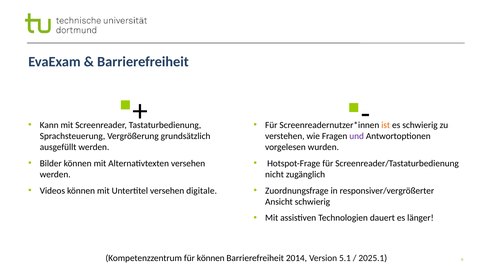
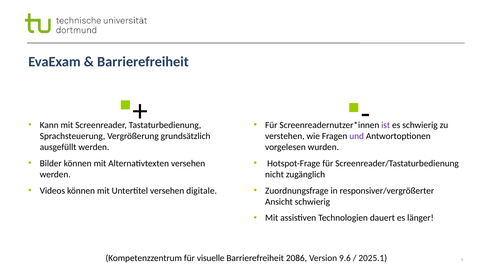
ist colour: orange -> purple
für können: können -> visuelle
2014: 2014 -> 2086
5.1: 5.1 -> 9.6
